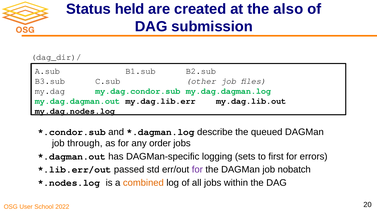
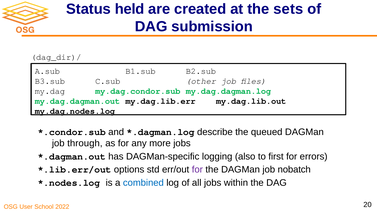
also: also -> sets
order: order -> more
sets: sets -> also
passed: passed -> options
combined colour: orange -> blue
